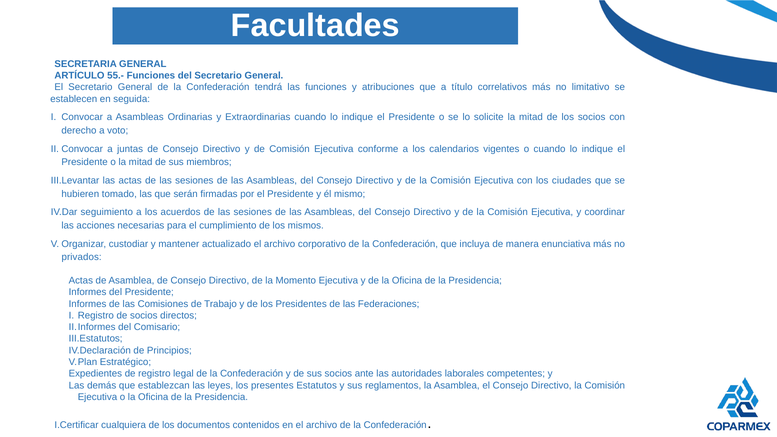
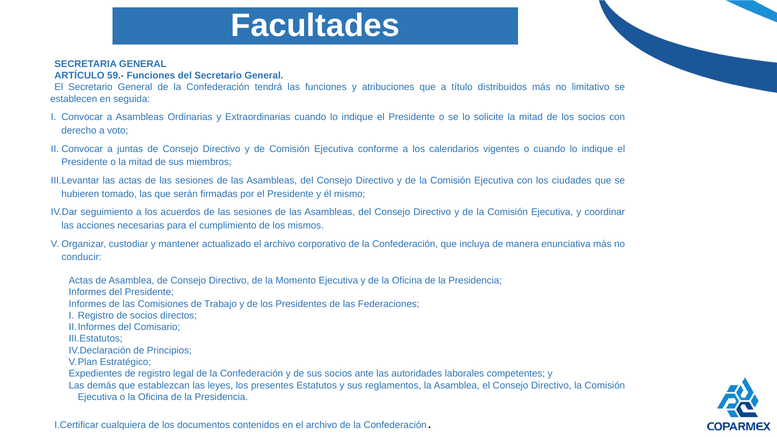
55.-: 55.- -> 59.-
correlativos: correlativos -> distribuidos
privados: privados -> conducir
